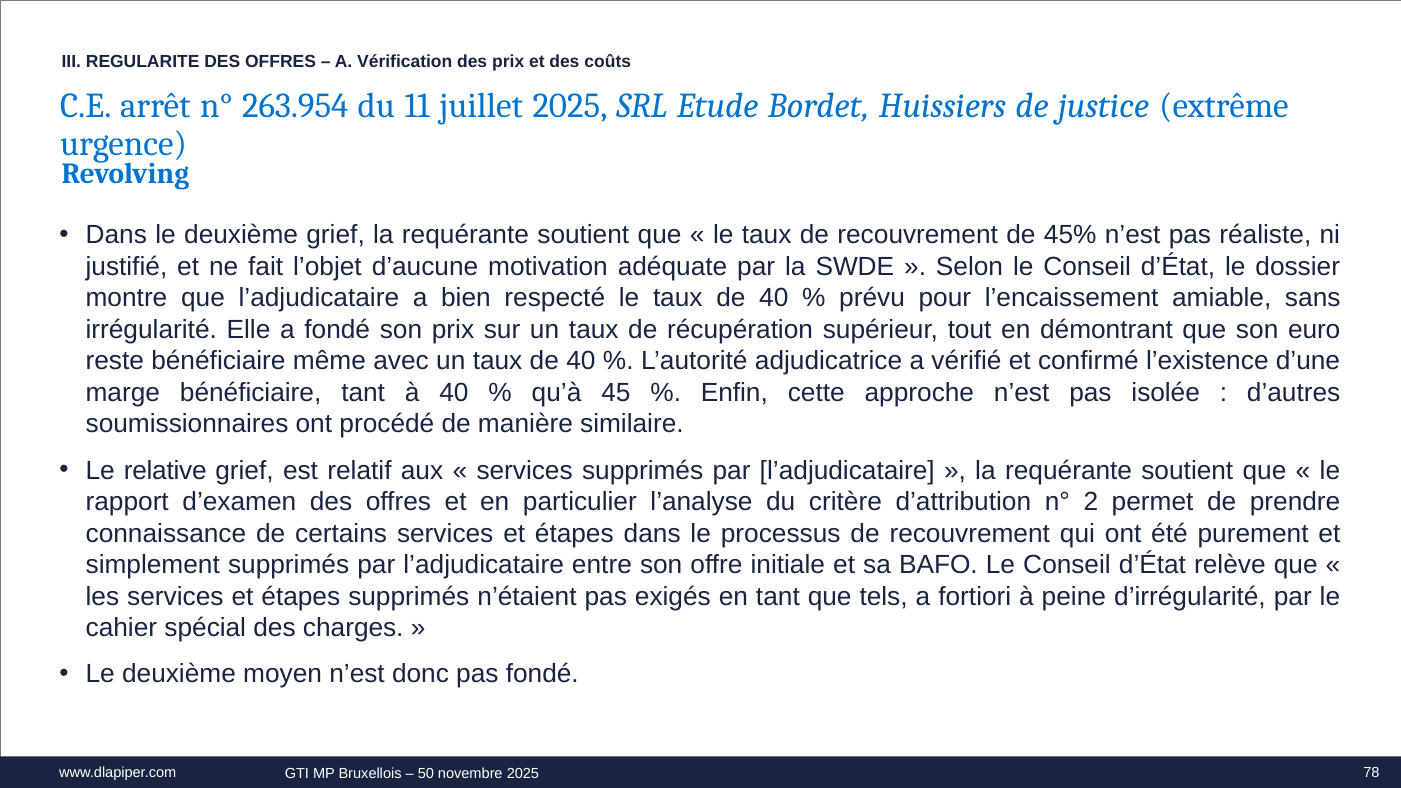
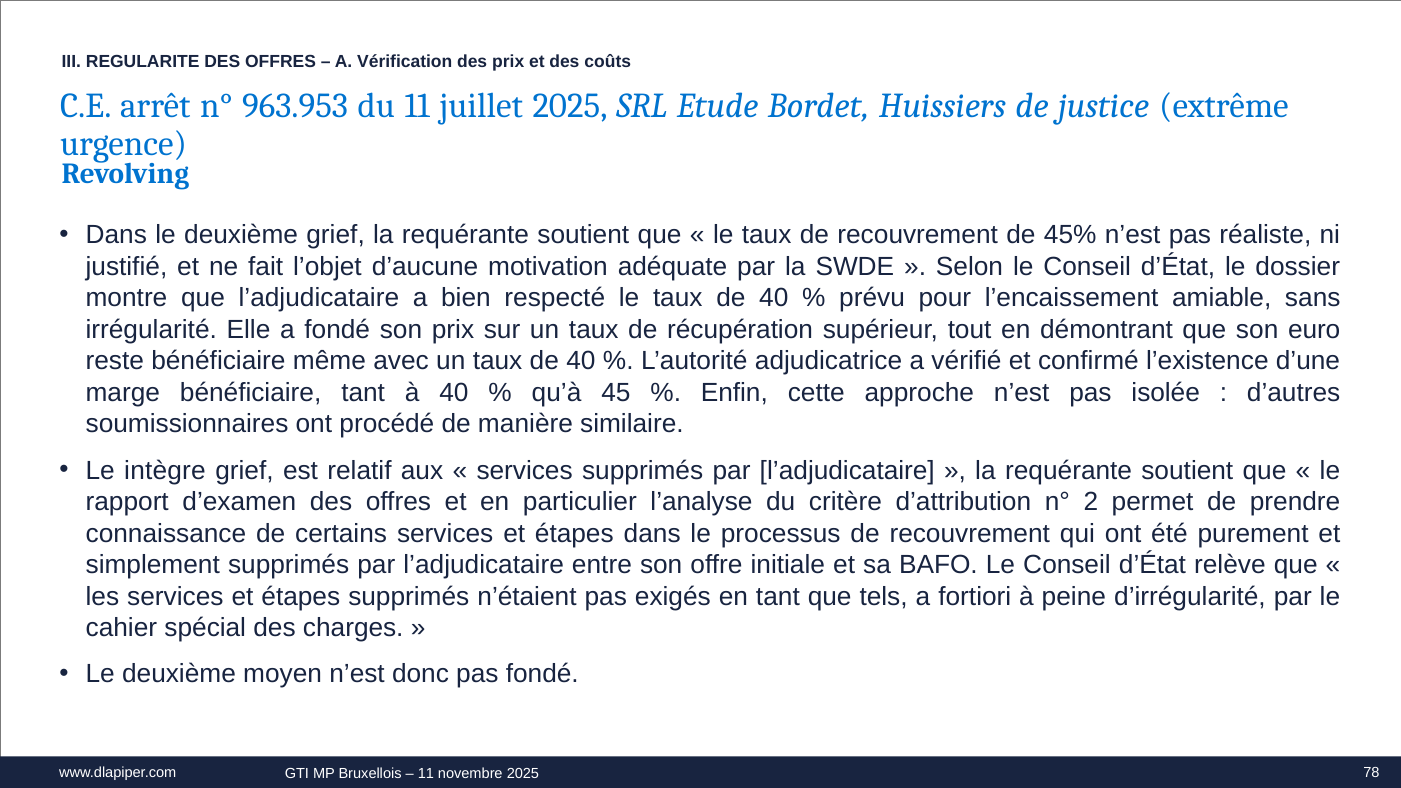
263.954: 263.954 -> 963.953
relative: relative -> intègre
50 at (426, 774): 50 -> 11
